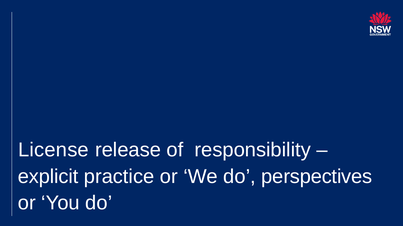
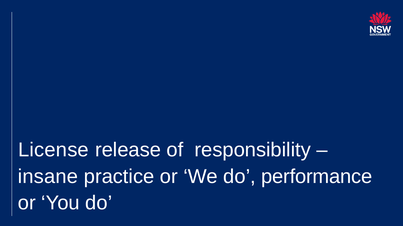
explicit: explicit -> insane
perspectives: perspectives -> performance
